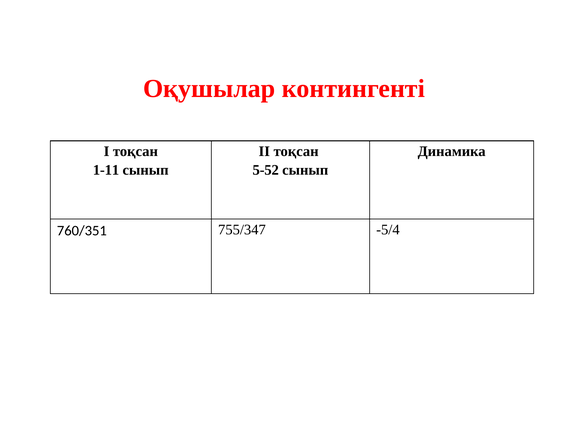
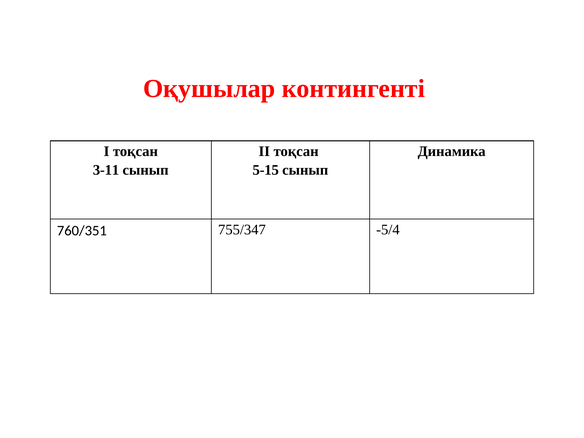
1-11: 1-11 -> 3-11
5-52: 5-52 -> 5-15
